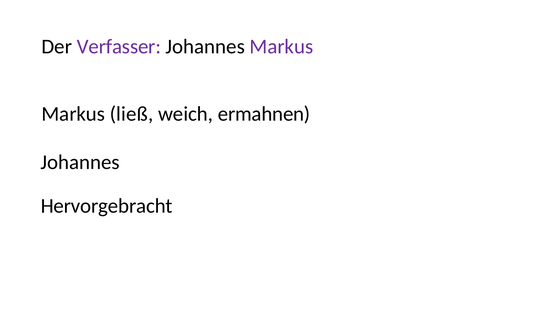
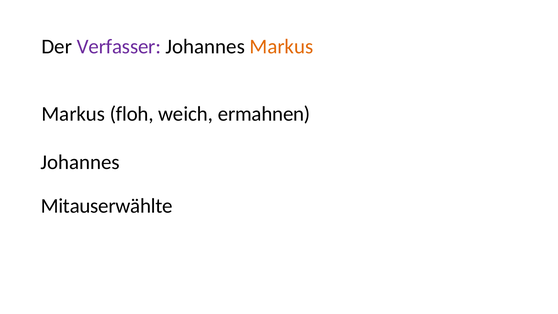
Markus at (281, 46) colour: purple -> orange
ließ: ließ -> floh
Hervorgebracht: Hervorgebracht -> Mitauserwählte
